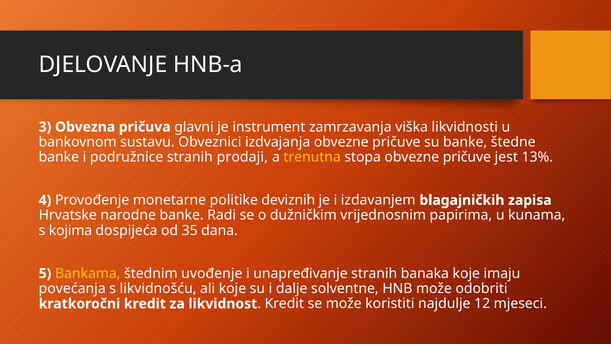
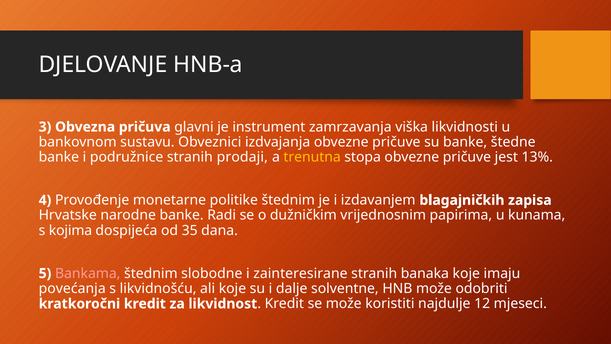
politike deviznih: deviznih -> štednim
Bankama colour: yellow -> pink
uvođenje: uvođenje -> slobodne
unapređivanje: unapređivanje -> zainteresirane
